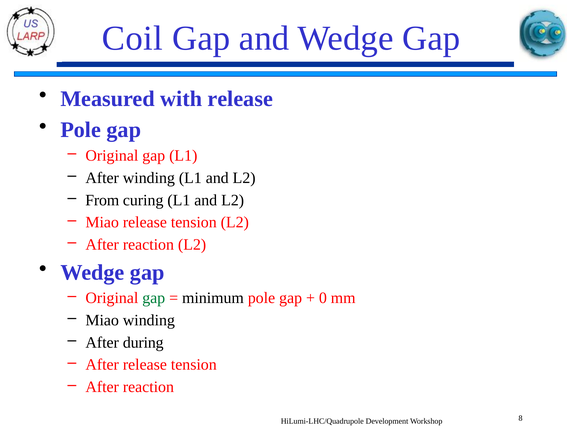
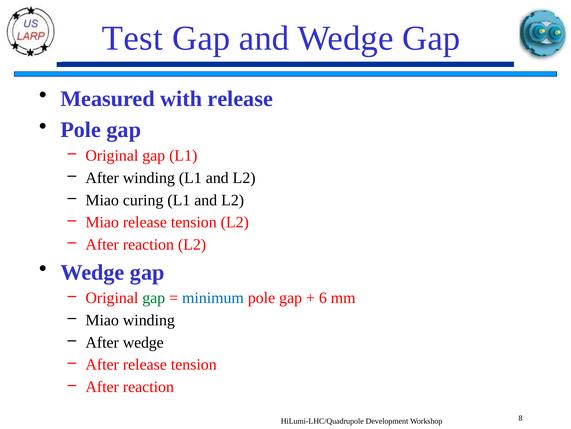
Coil: Coil -> Test
From at (102, 200): From -> Miao
minimum colour: black -> blue
0: 0 -> 6
After during: during -> wedge
